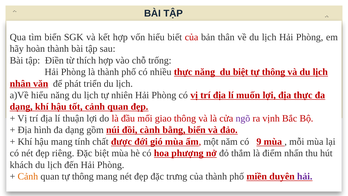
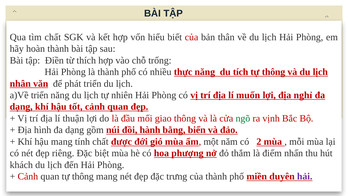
tìm biển: biển -> chất
du biệt: biệt -> tích
a)Về hiểu: hiểu -> triển
địa thực: thực -> nghỉ
ngõ colour: purple -> green
cành: cành -> hành
9: 9 -> 2
Cảnh at (28, 176) colour: orange -> red
